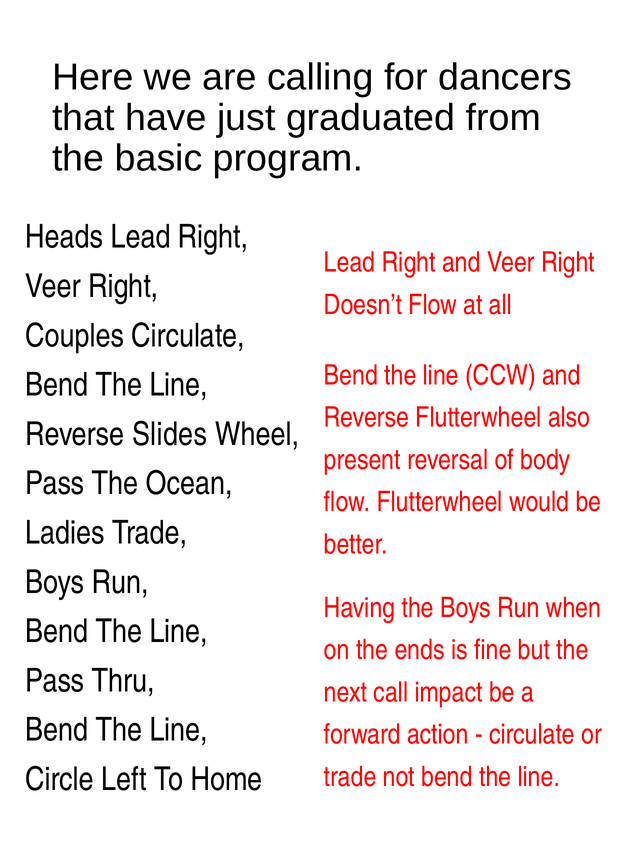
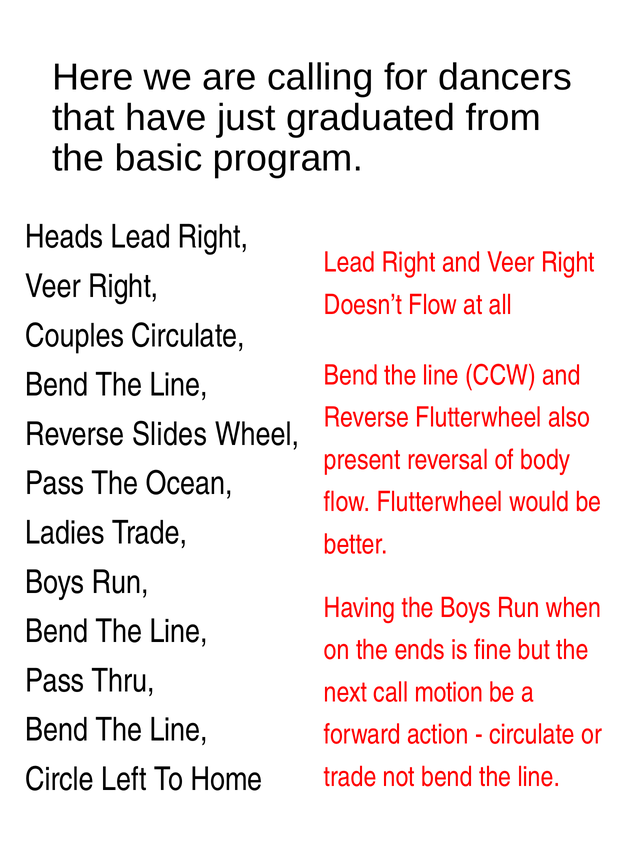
impact: impact -> motion
